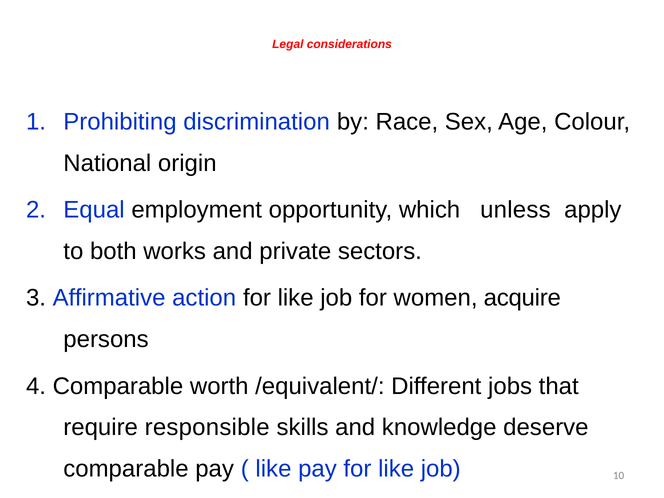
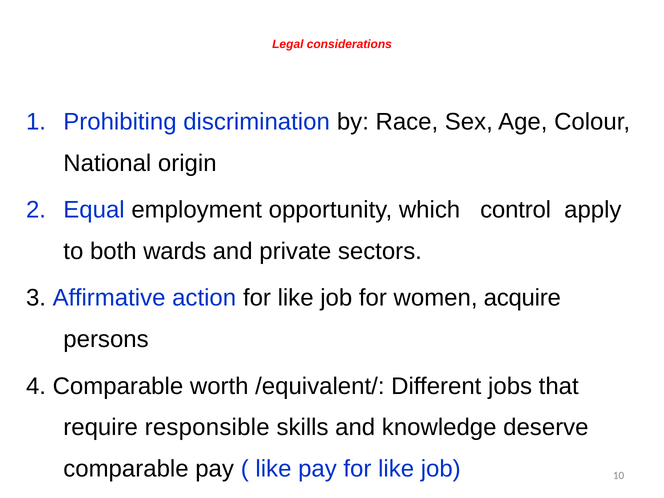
unless: unless -> control
works: works -> wards
